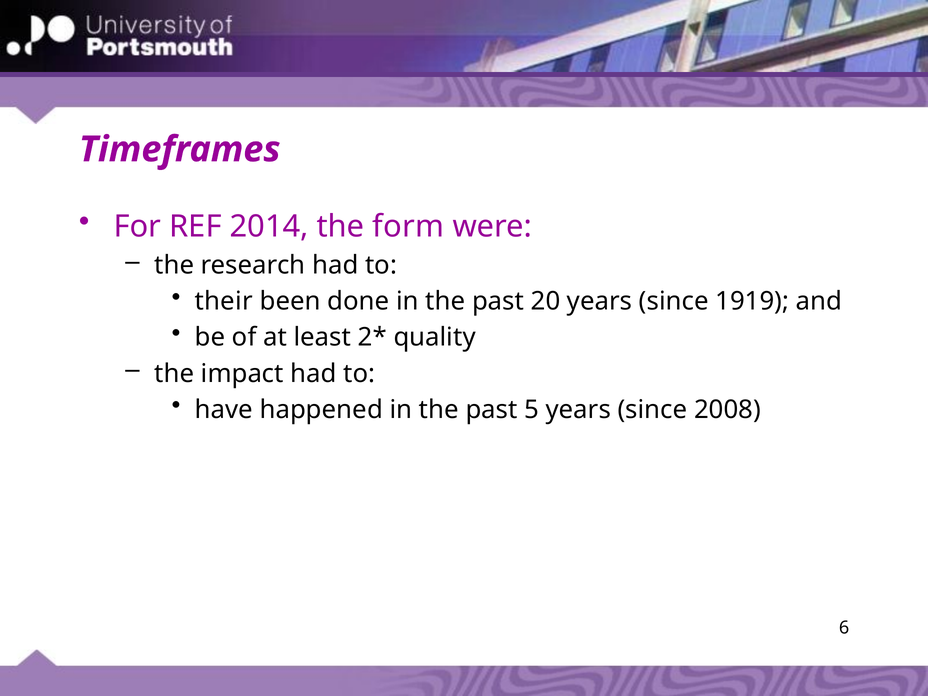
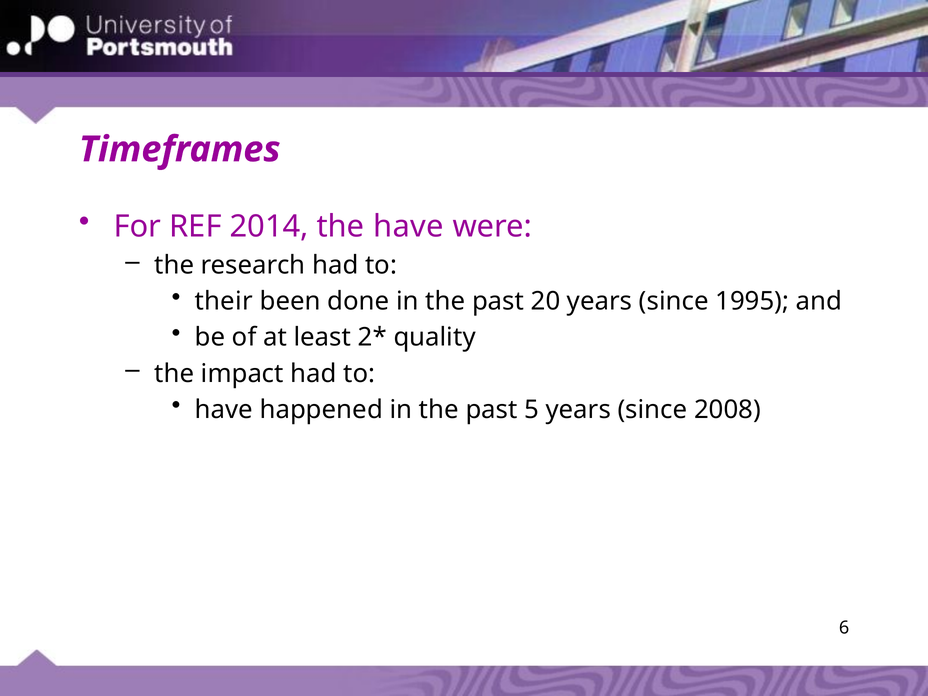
the form: form -> have
1919: 1919 -> 1995
